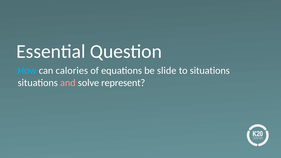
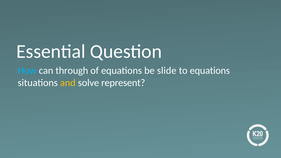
calories: calories -> through
to situations: situations -> equations
and colour: pink -> yellow
